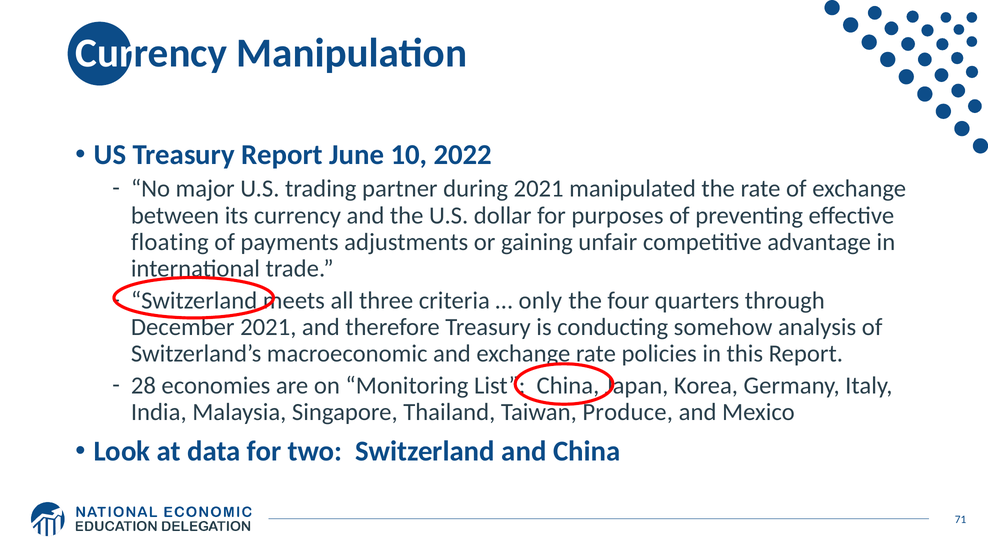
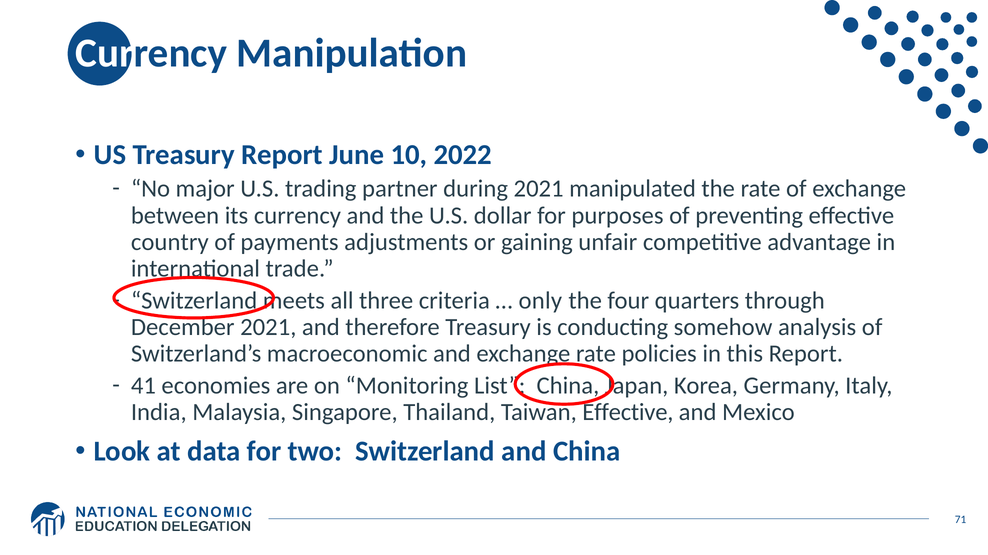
floating: floating -> country
28: 28 -> 41
Taiwan Produce: Produce -> Effective
